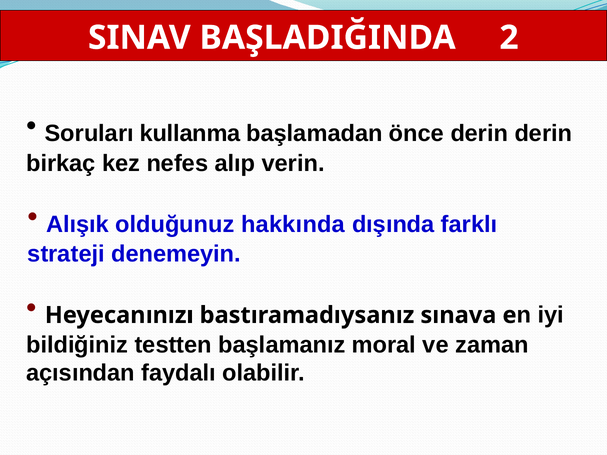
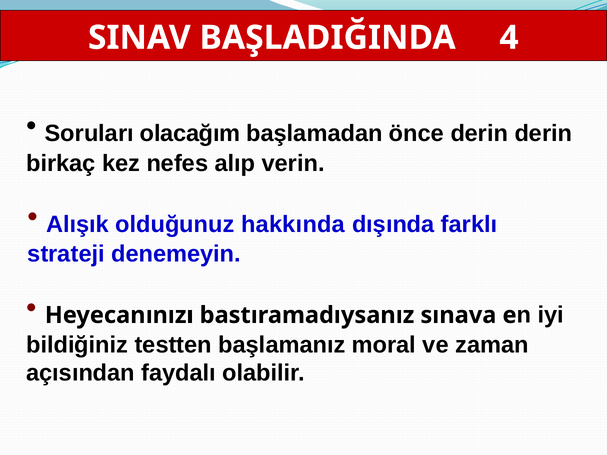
2: 2 -> 4
kullanma: kullanma -> olacağım
